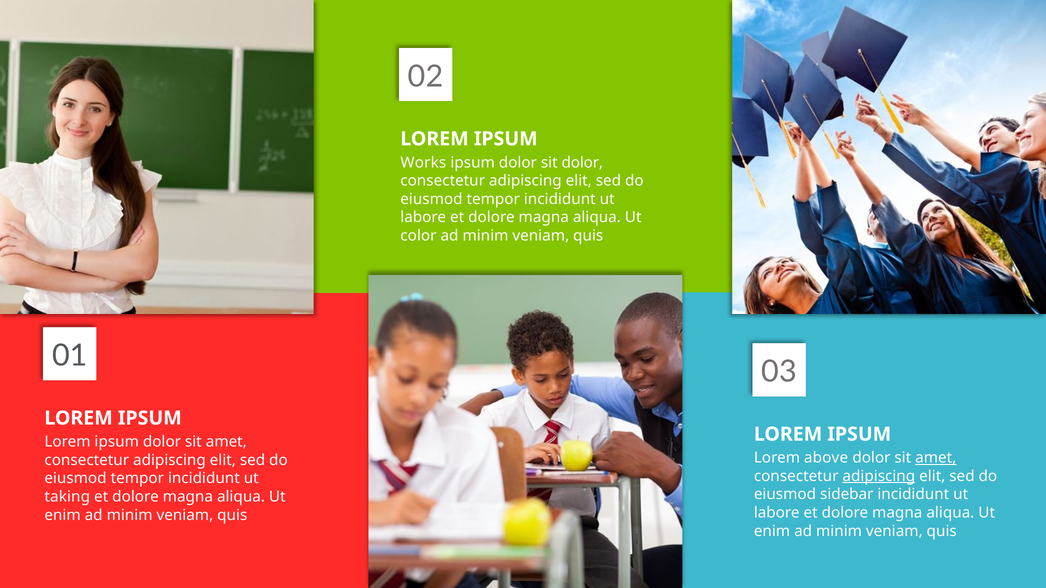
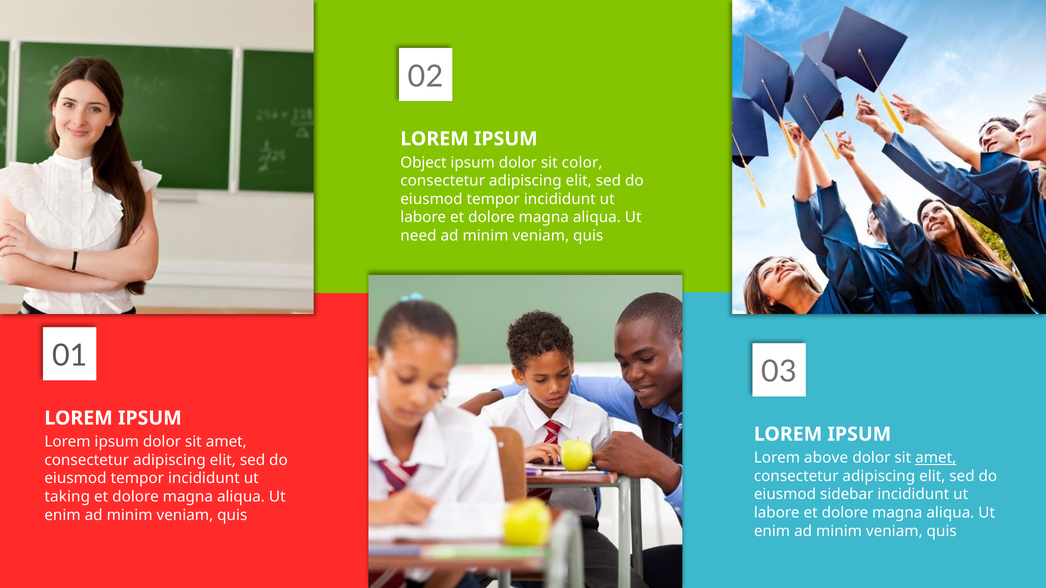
Works: Works -> Object
sit dolor: dolor -> color
color: color -> need
adipiscing at (879, 476) underline: present -> none
